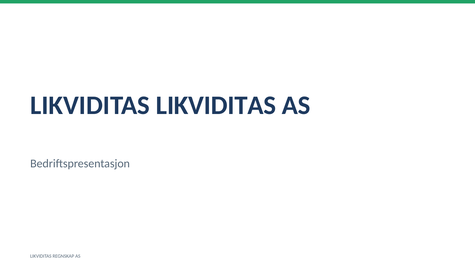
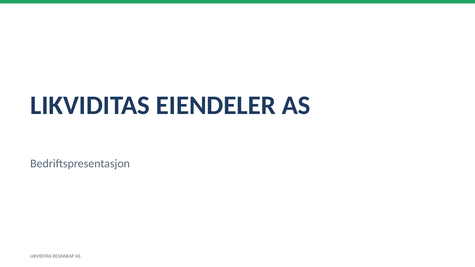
LIKVIDITAS LIKVIDITAS: LIKVIDITAS -> EIENDELER
